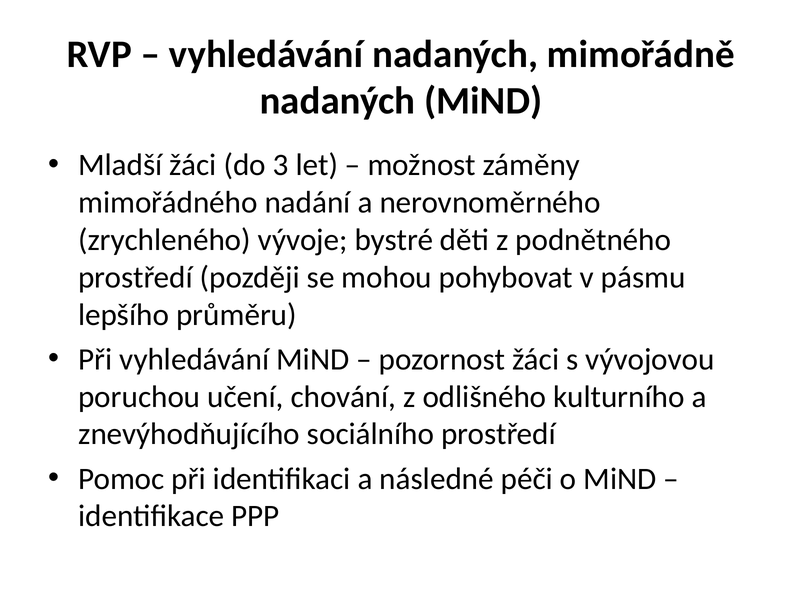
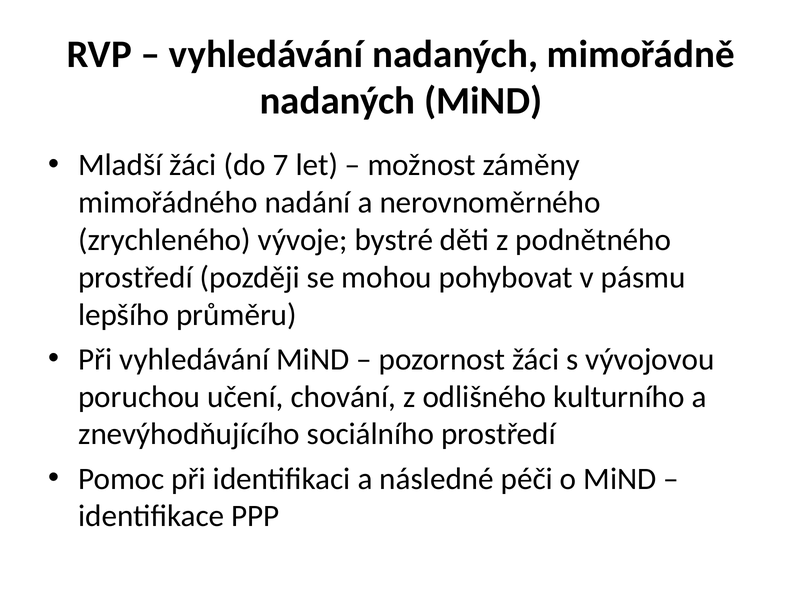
3: 3 -> 7
